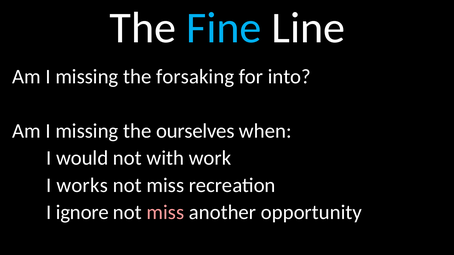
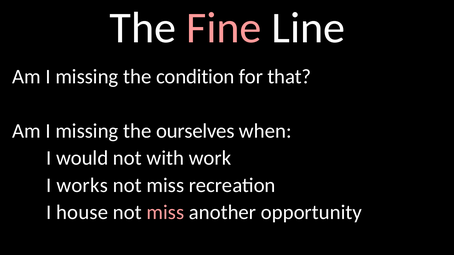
Fine colour: light blue -> pink
forsaking: forsaking -> condition
into: into -> that
ignore: ignore -> house
